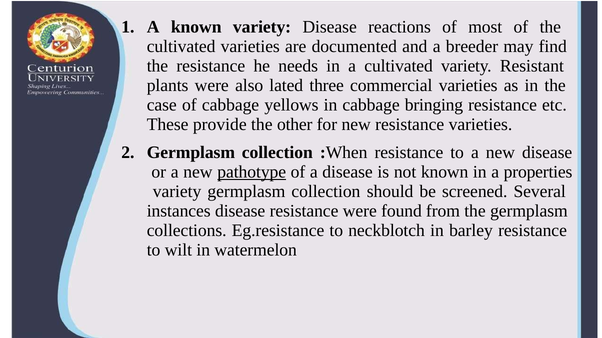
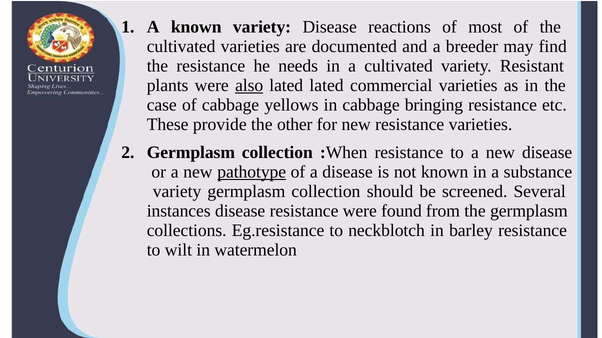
also underline: none -> present
lated three: three -> lated
properties: properties -> substance
